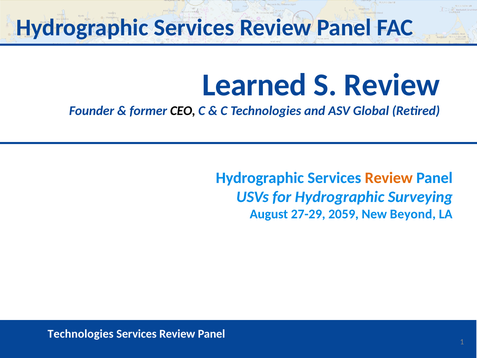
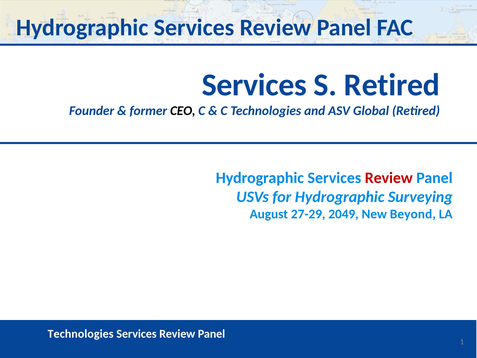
Learned at (254, 85): Learned -> Services
S Review: Review -> Retired
Review at (389, 178) colour: orange -> red
2059: 2059 -> 2049
